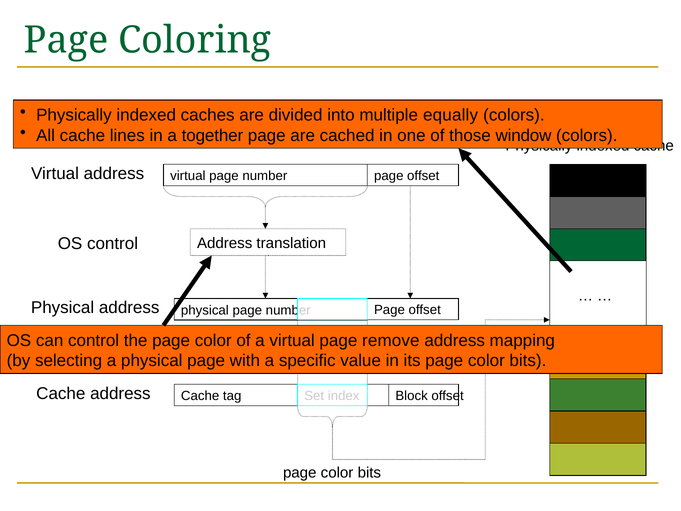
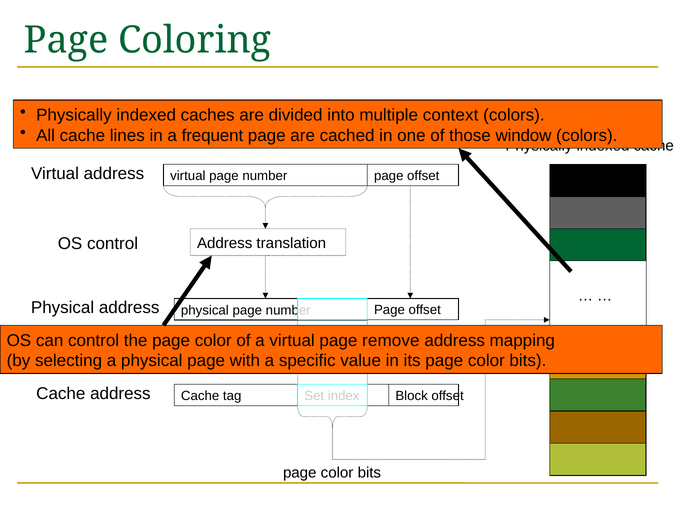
equally: equally -> context
together: together -> frequent
